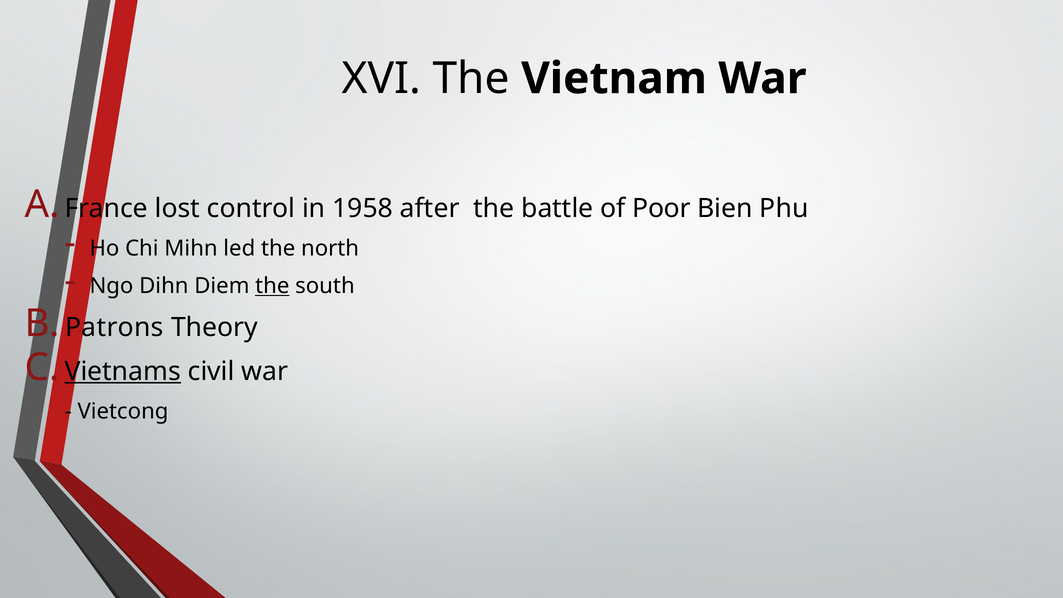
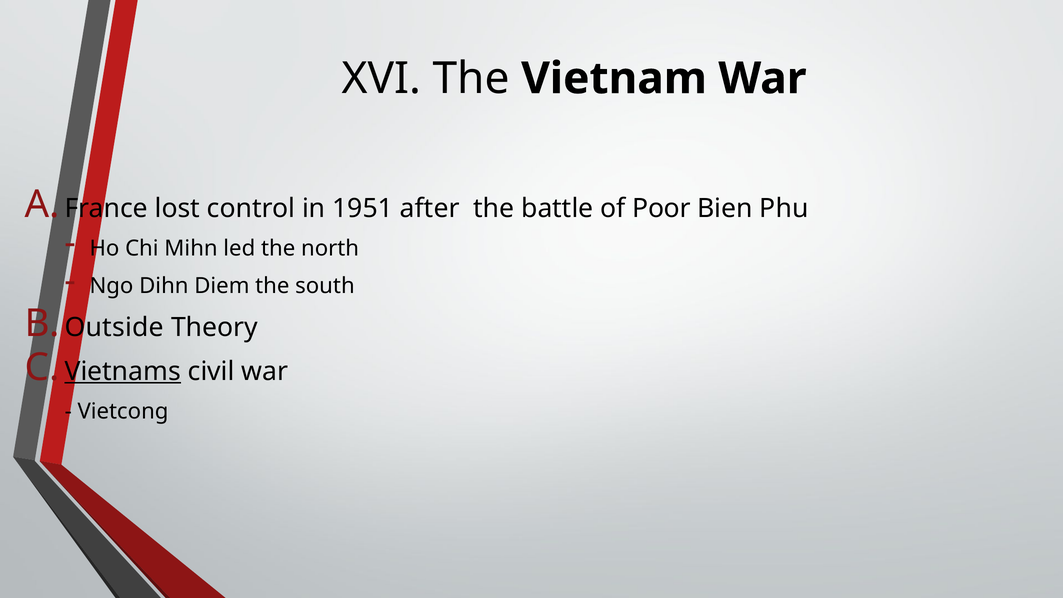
1958: 1958 -> 1951
the at (272, 286) underline: present -> none
Patrons: Patrons -> Outside
